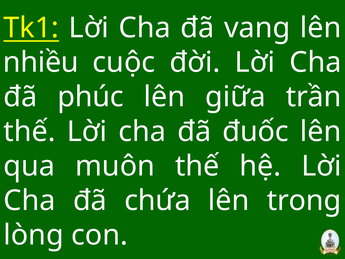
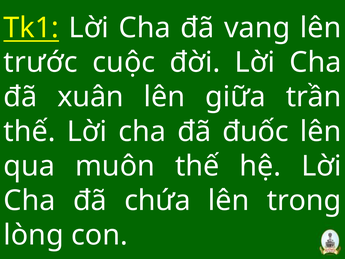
nhiều: nhiều -> trước
phúc: phúc -> xuân
